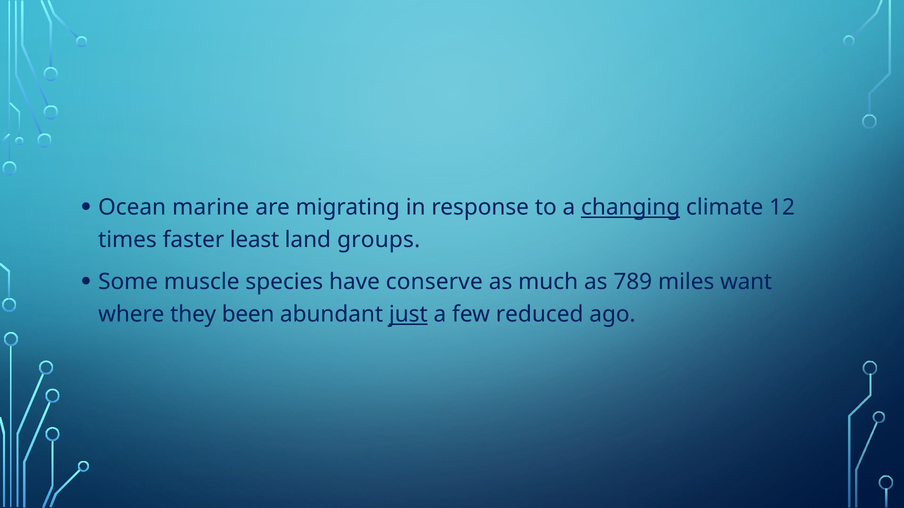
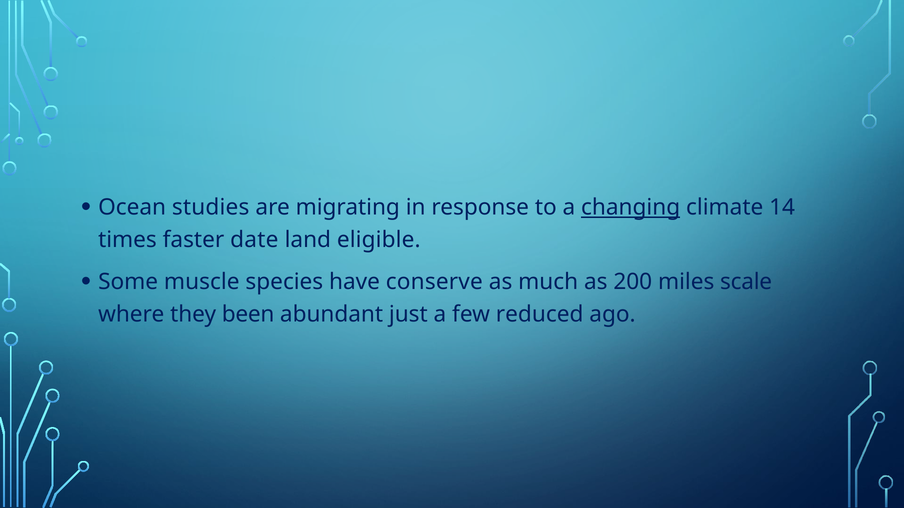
marine: marine -> studies
12: 12 -> 14
least: least -> date
groups: groups -> eligible
789: 789 -> 200
want: want -> scale
just underline: present -> none
